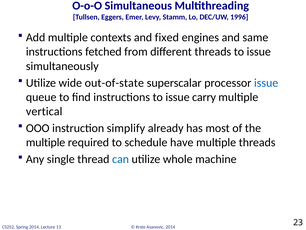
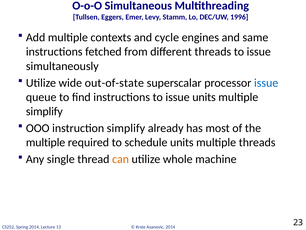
fixed: fixed -> cycle
issue carry: carry -> units
vertical at (44, 111): vertical -> simplify
schedule have: have -> units
can colour: blue -> orange
